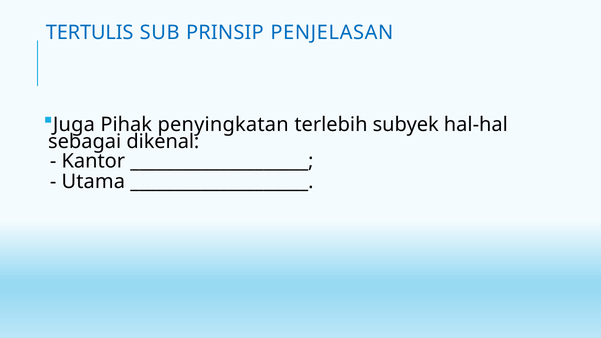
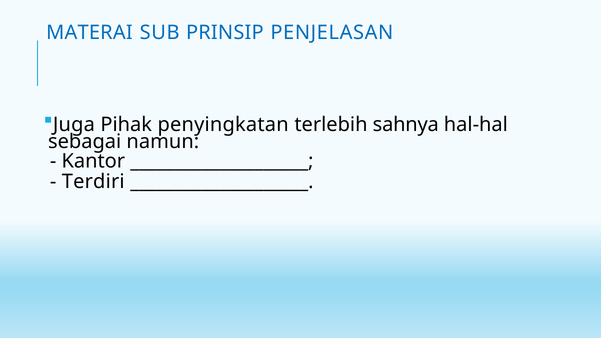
TERTULIS: TERTULIS -> MATERAI
subyek: subyek -> sahnya
dikenal: dikenal -> namun
Utama: Utama -> Terdiri
